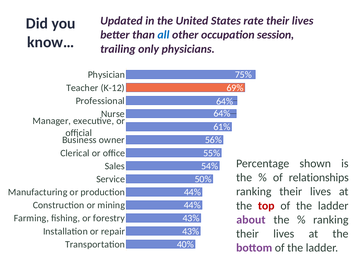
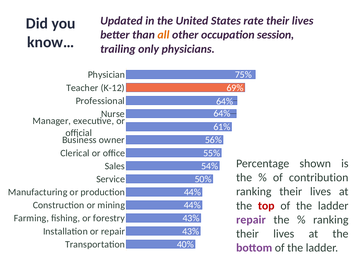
all colour: blue -> orange
relationships: relationships -> contribution
about at (251, 220): about -> repair
